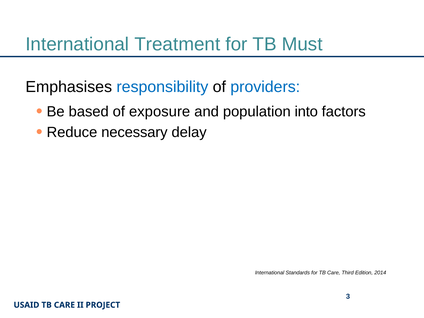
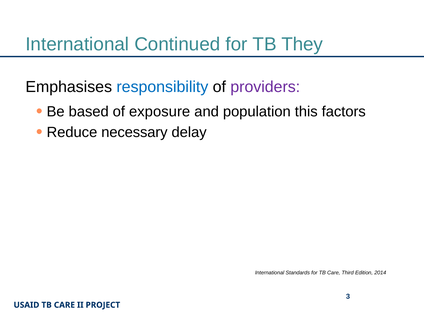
Treatment: Treatment -> Continued
Must: Must -> They
providers colour: blue -> purple
into: into -> this
